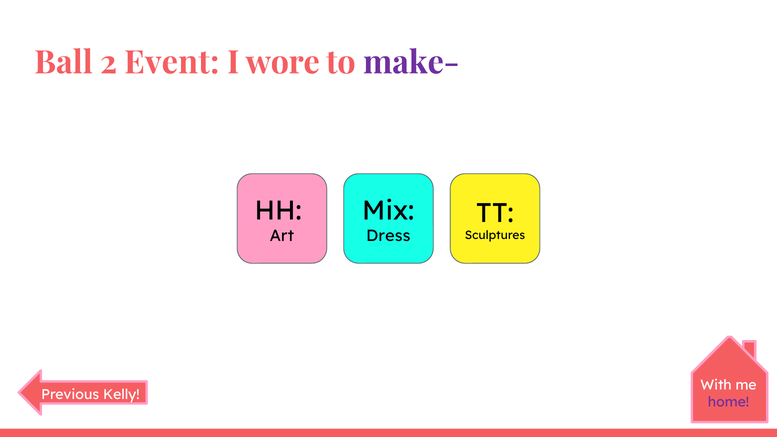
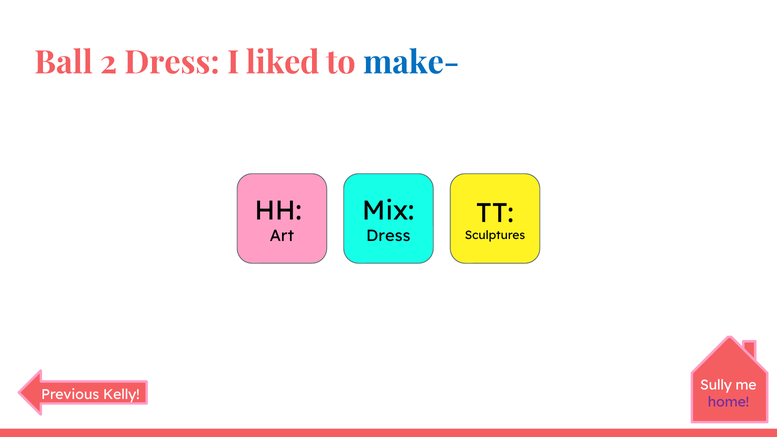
2 Event: Event -> Dress
wore: wore -> liked
make- colour: purple -> blue
With: With -> Sully
